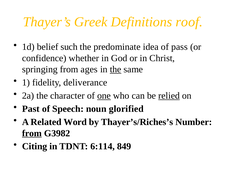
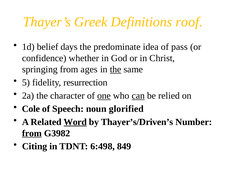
such: such -> days
1: 1 -> 5
deliverance: deliverance -> resurrection
can underline: none -> present
relied underline: present -> none
Past: Past -> Cole
Word underline: none -> present
Thayer’s/Riches’s: Thayer’s/Riches’s -> Thayer’s/Driven’s
6:114: 6:114 -> 6:498
